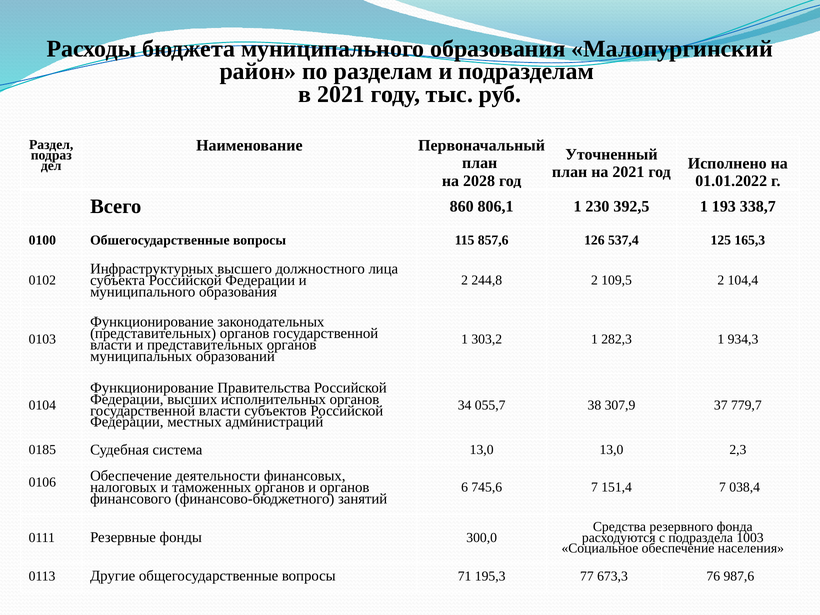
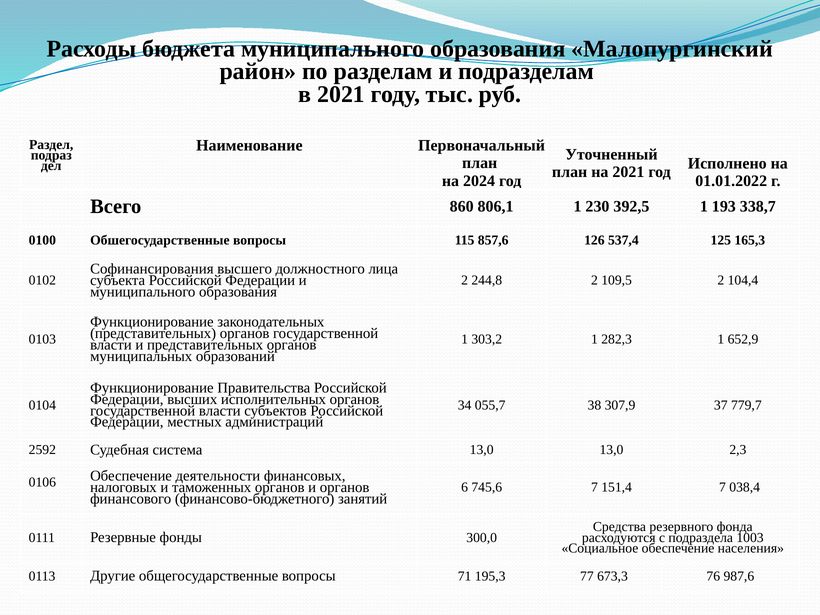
2028: 2028 -> 2024
Инфраструктурных: Инфраструктурных -> Софинансирования
934,3: 934,3 -> 652,9
0185: 0185 -> 2592
